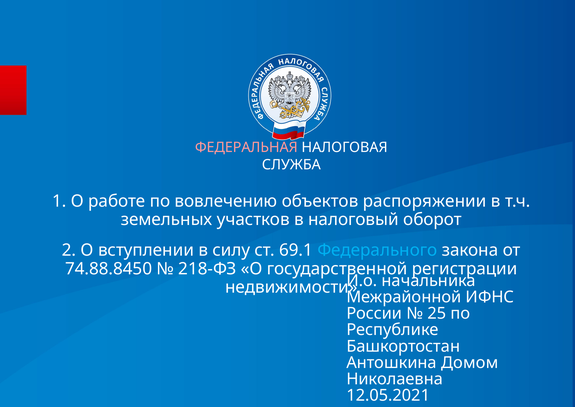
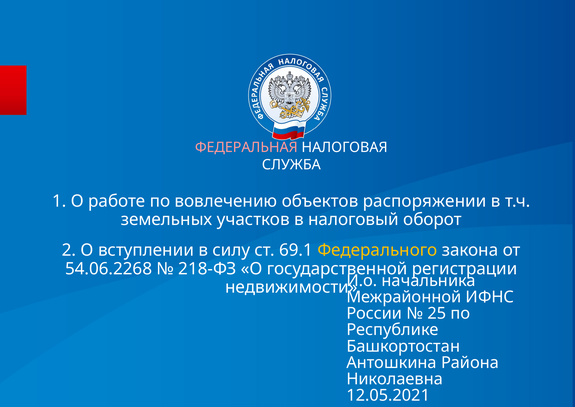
Федерального colour: light blue -> yellow
74.88.8450: 74.88.8450 -> 54.06.2268
Домом: Домом -> Района
